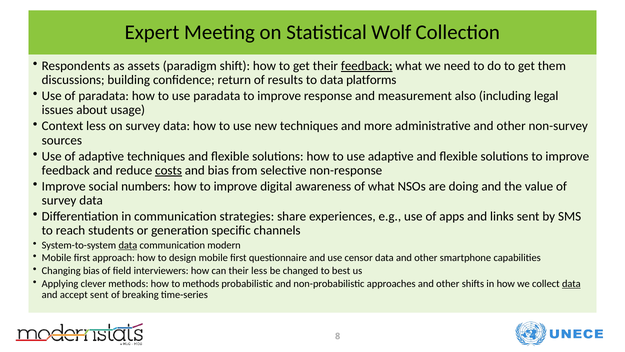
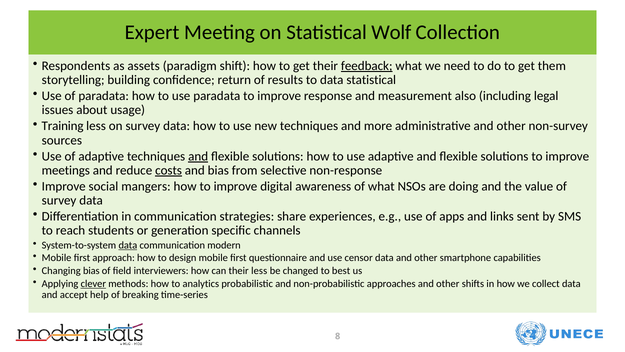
discussions: discussions -> storytelling
data platforms: platforms -> statistical
Context: Context -> Training
and at (198, 156) underline: none -> present
feedback at (66, 170): feedback -> meetings
numbers: numbers -> mangers
clever underline: none -> present
to methods: methods -> analytics
data at (571, 283) underline: present -> none
accept sent: sent -> help
